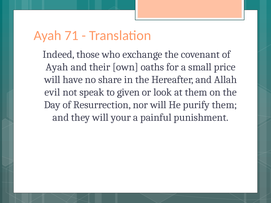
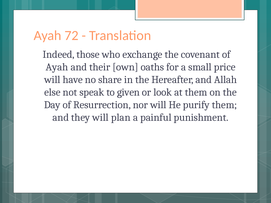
71: 71 -> 72
evil: evil -> else
your: your -> plan
